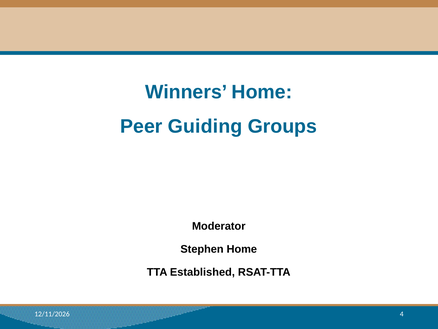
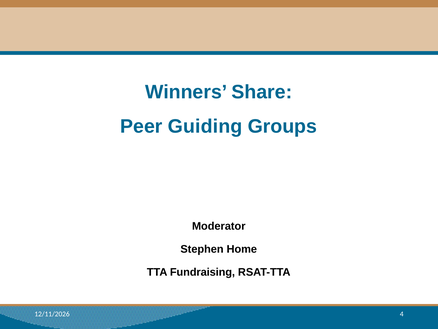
Winners Home: Home -> Share
Established: Established -> Fundraising
